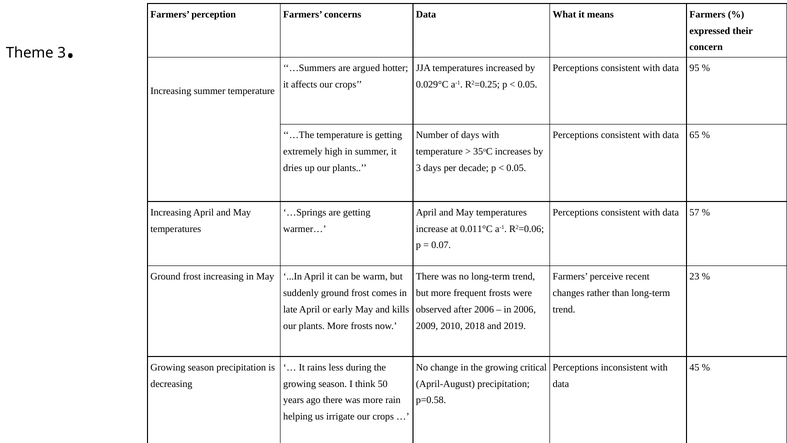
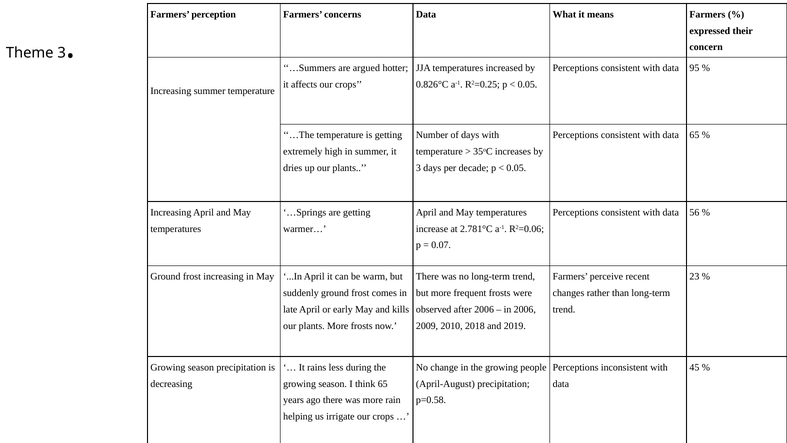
0.029°C: 0.029°C -> 0.826°C
57: 57 -> 56
0.011°C: 0.011°C -> 2.781°C
critical: critical -> people
think 50: 50 -> 65
